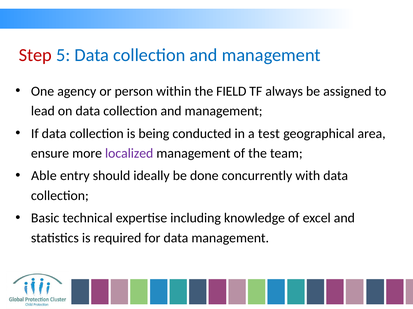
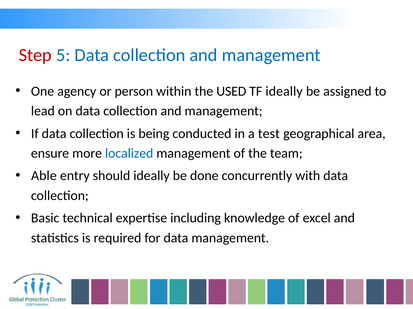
FIELD: FIELD -> USED
TF always: always -> ideally
localized colour: purple -> blue
